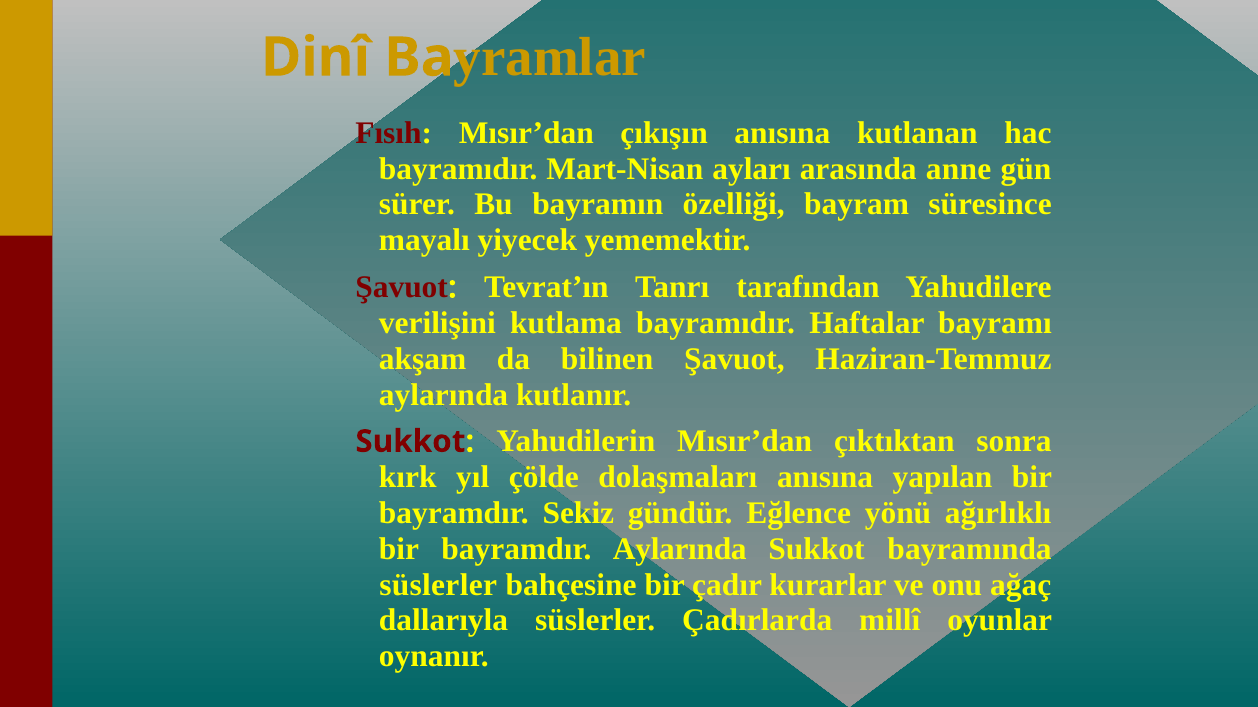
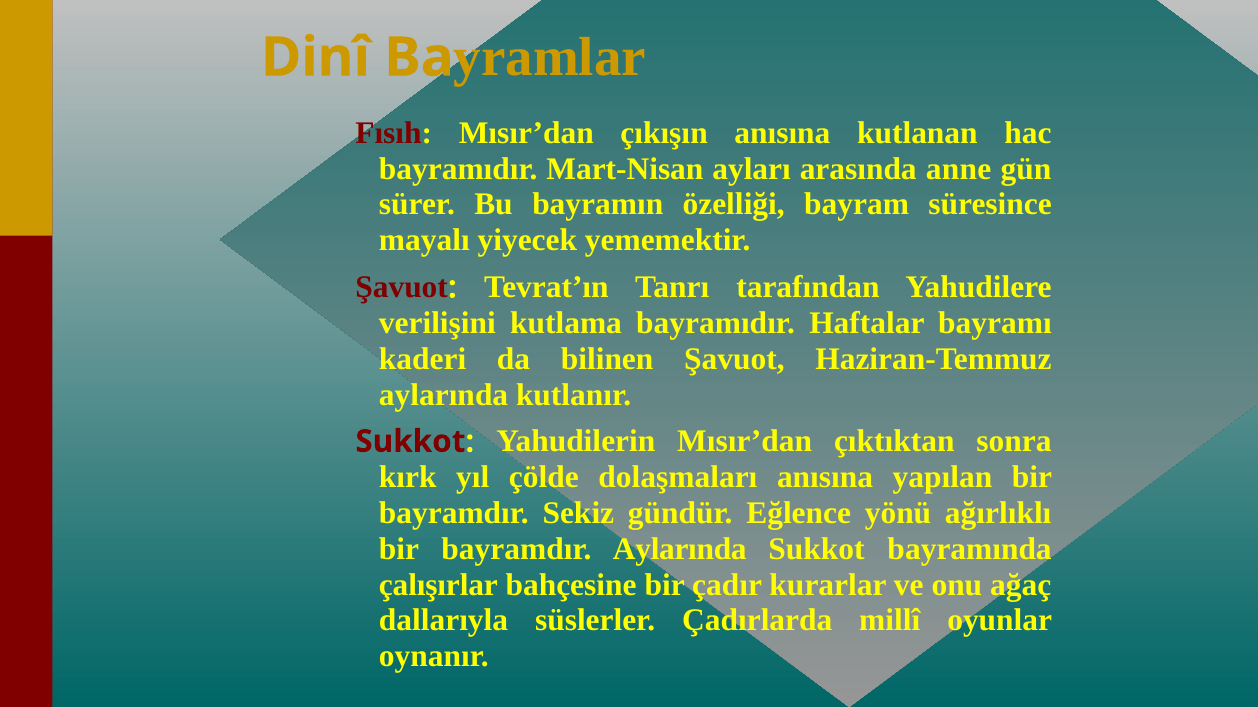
akşam: akşam -> kaderi
süslerler at (438, 585): süslerler -> çalışırlar
